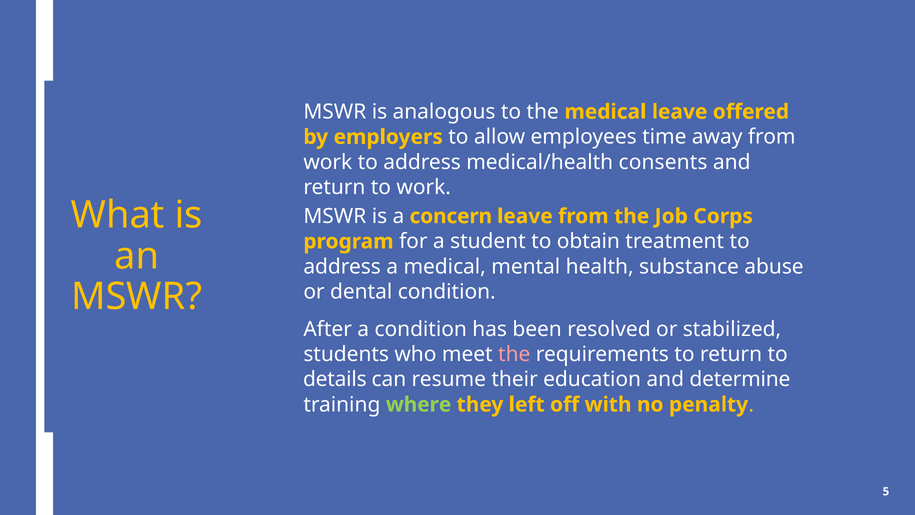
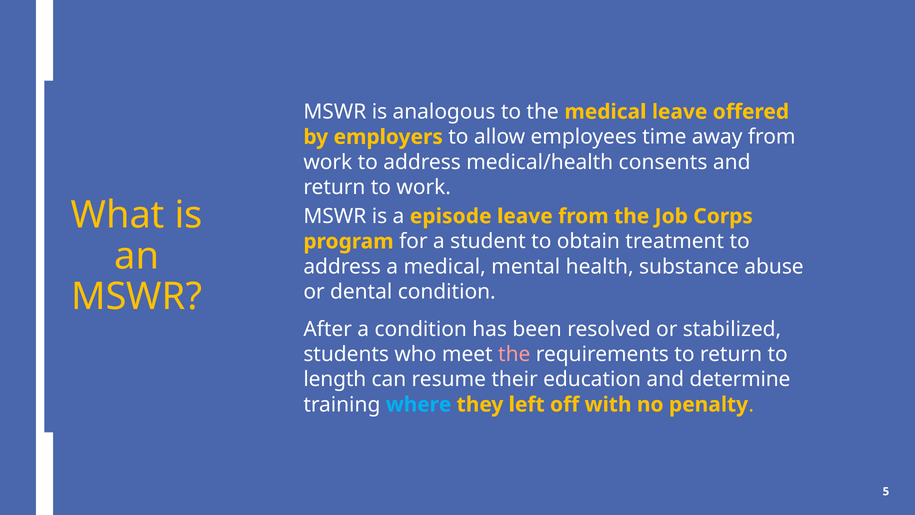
concern: concern -> episode
details: details -> length
where colour: light green -> light blue
